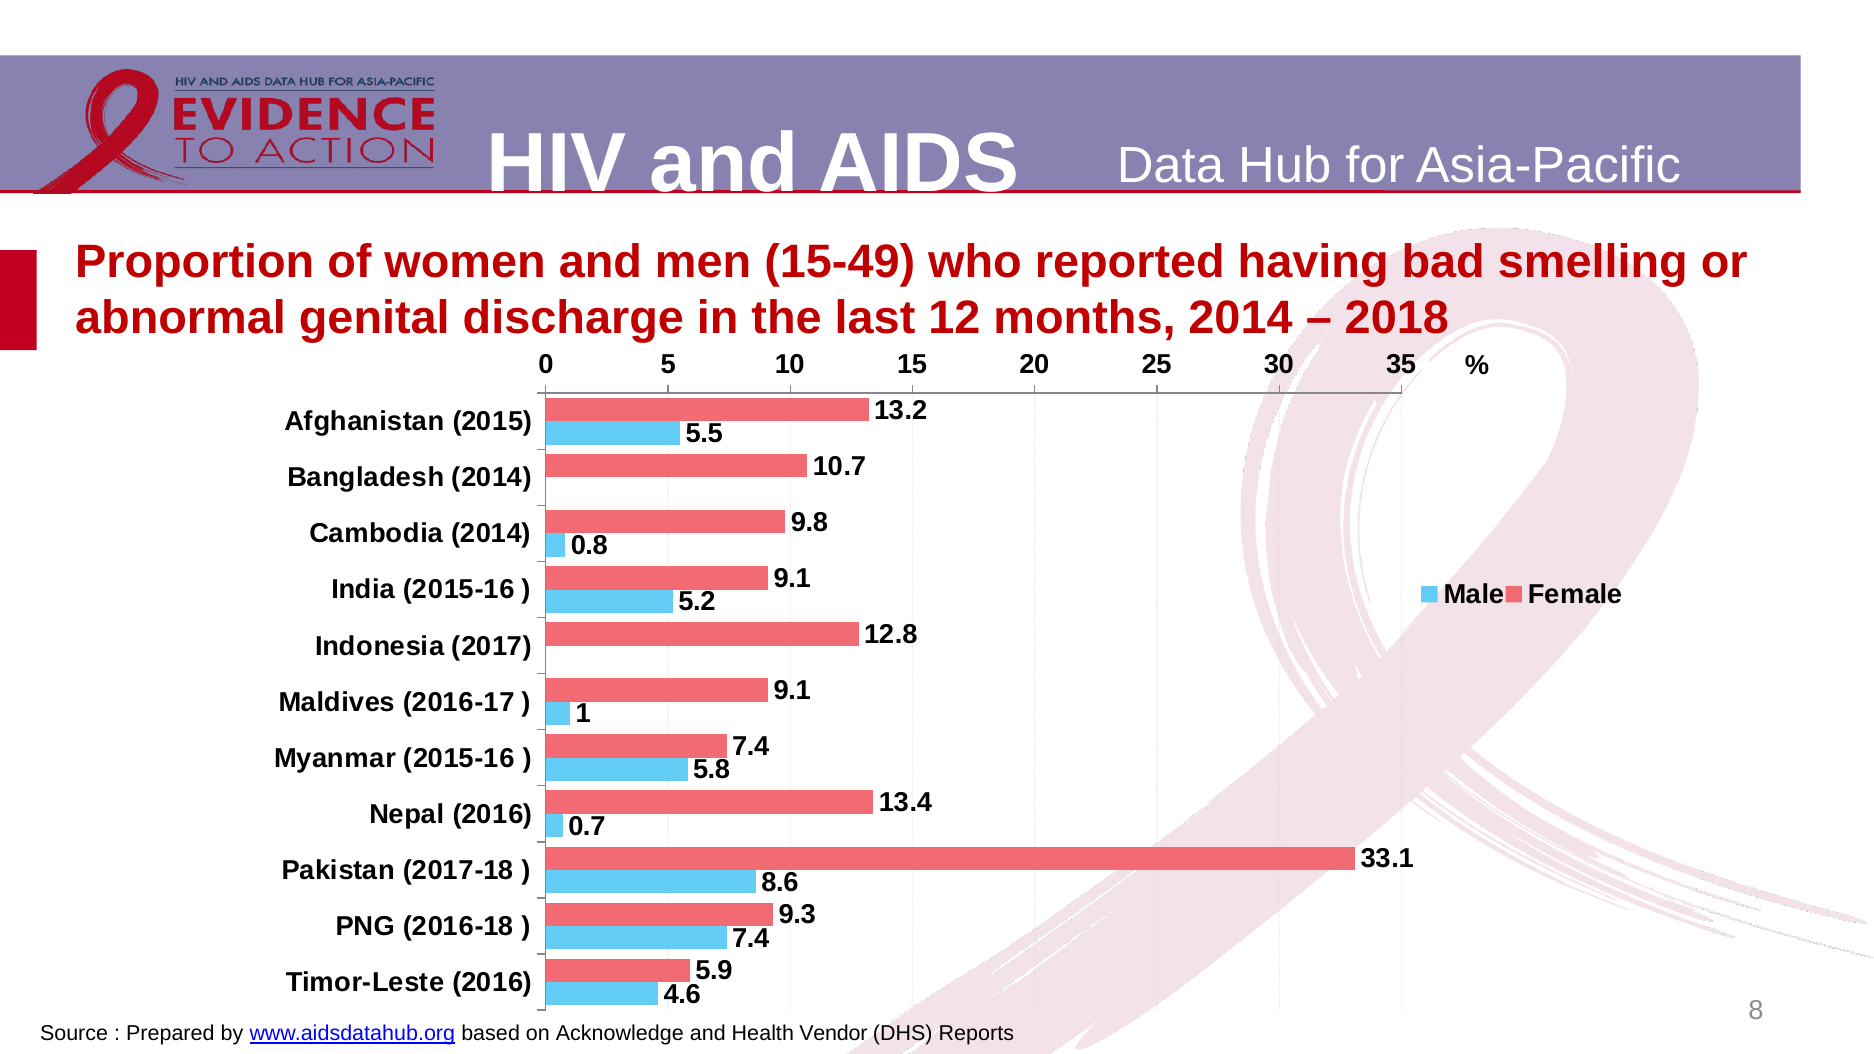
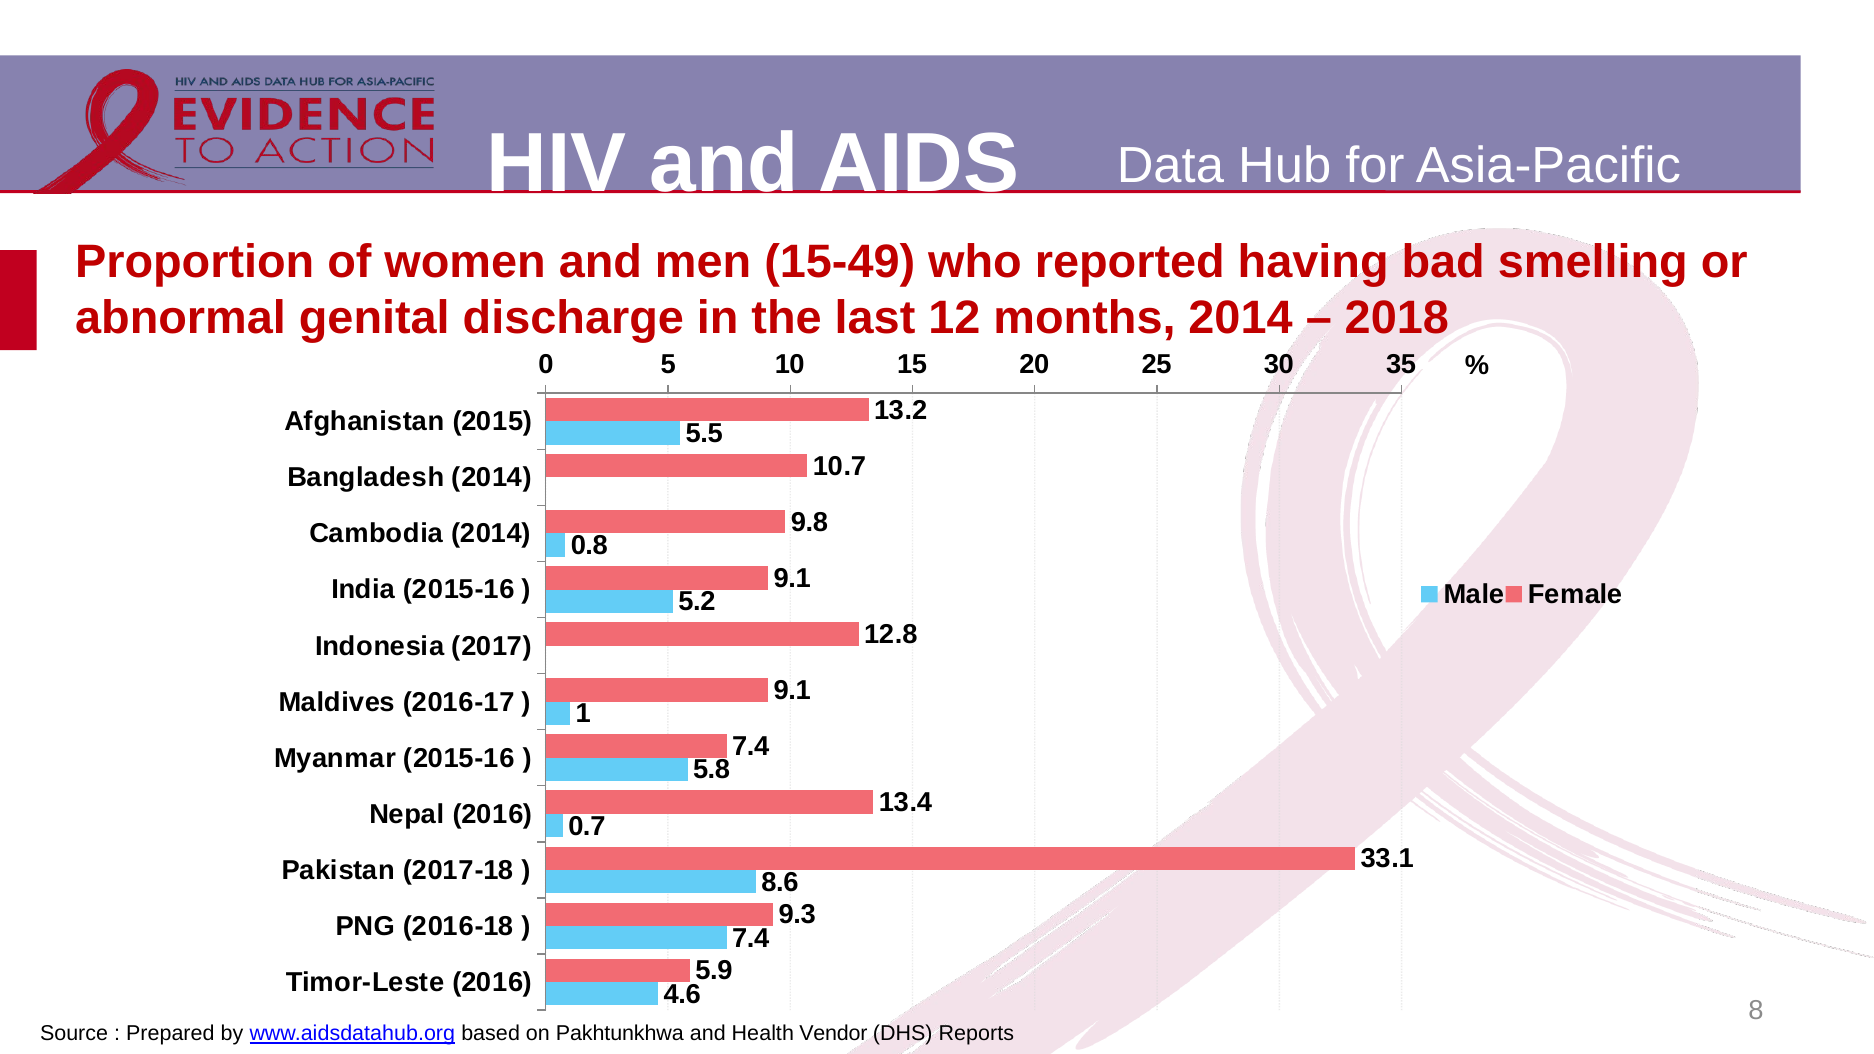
Acknowledge: Acknowledge -> Pakhtunkhwa
